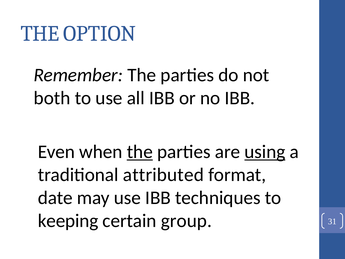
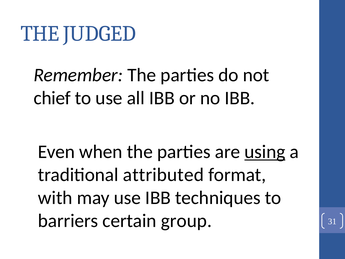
OPTION: OPTION -> JUDGED
both: both -> chief
the at (140, 152) underline: present -> none
date: date -> with
keeping: keeping -> barriers
